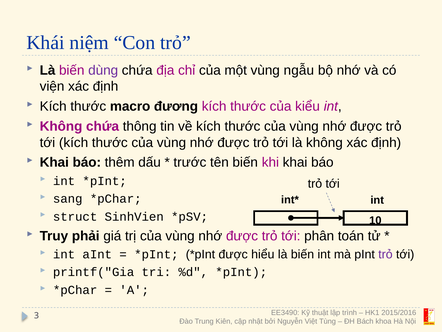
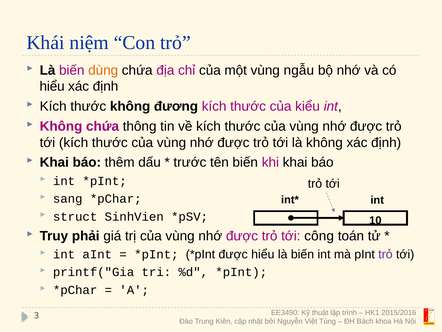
dùng colour: purple -> orange
viện at (52, 86): viện -> hiểu
thước macro: macro -> không
phân: phân -> công
